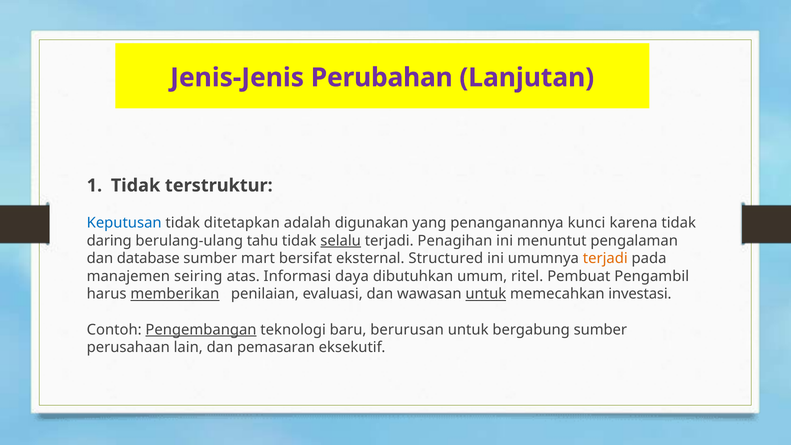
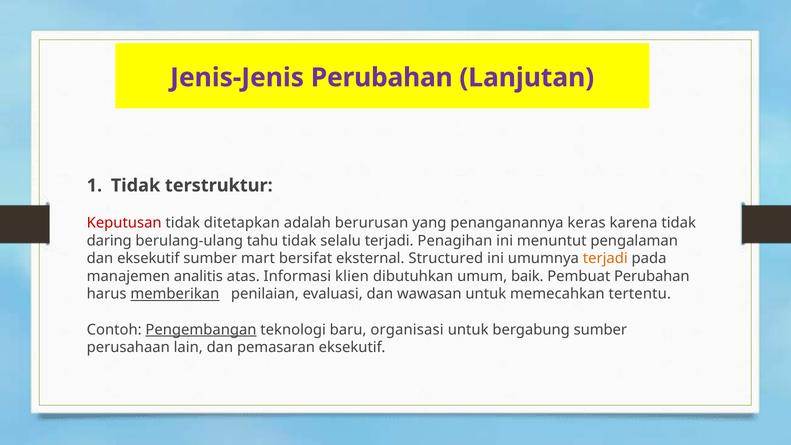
Keputusan colour: blue -> red
digunakan: digunakan -> berurusan
kunci: kunci -> keras
selalu underline: present -> none
dan database: database -> eksekutif
seiring: seiring -> analitis
daya: daya -> klien
ritel: ritel -> baik
Pembuat Pengambil: Pengambil -> Perubahan
untuk at (486, 294) underline: present -> none
investasi: investasi -> tertentu
berurusan: berurusan -> organisasi
